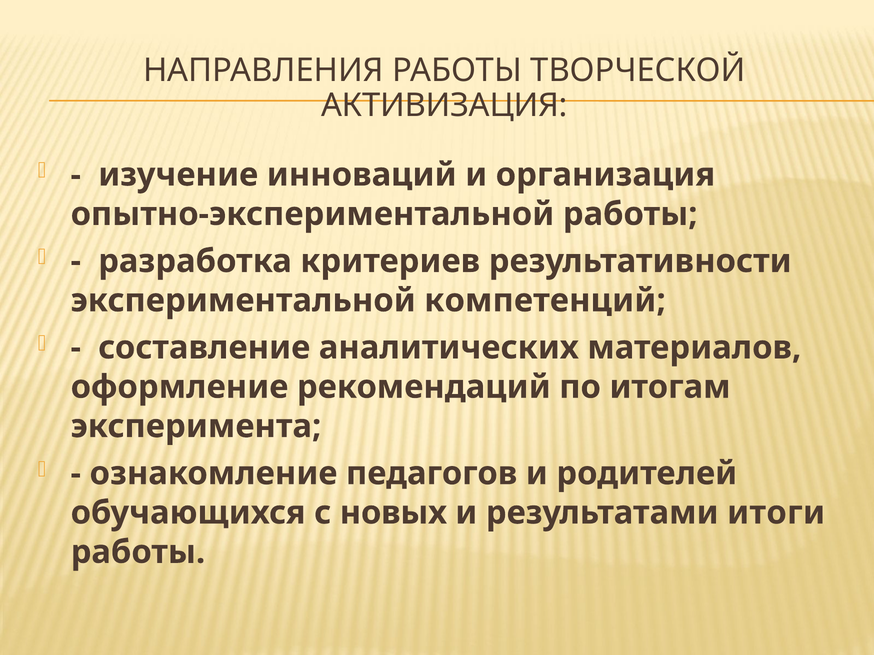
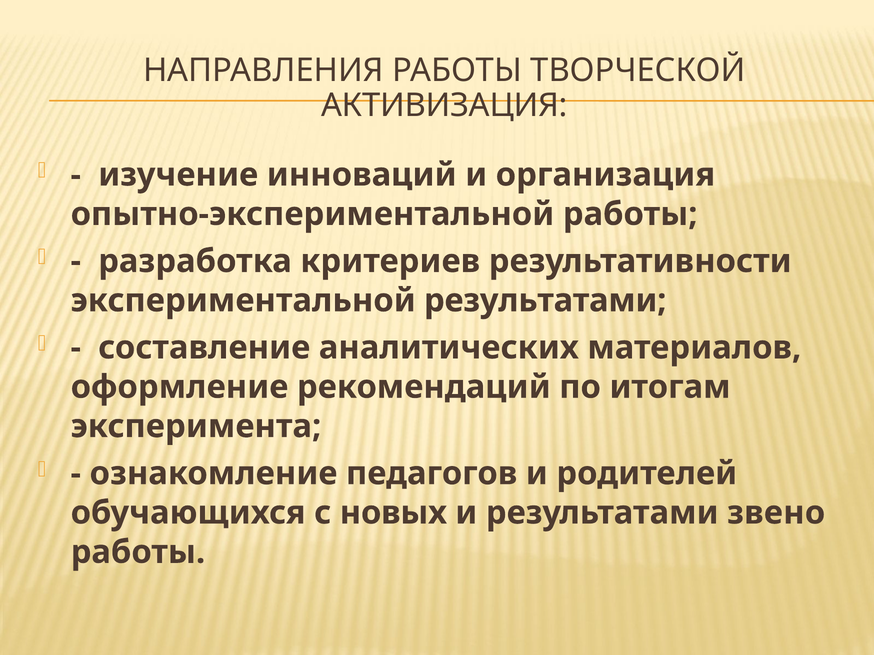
экспериментальной компетенций: компетенций -> результатами
итоги: итоги -> звено
